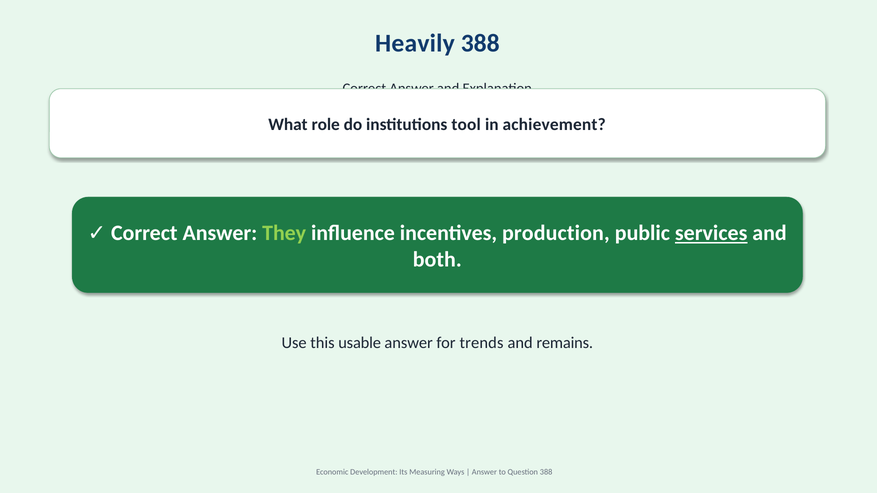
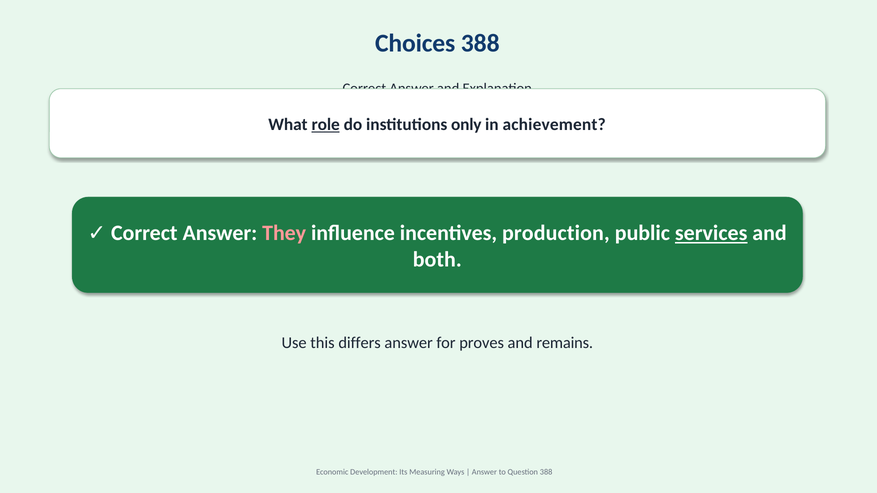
Heavily: Heavily -> Choices
role underline: none -> present
tool: tool -> only
They colour: light green -> pink
usable: usable -> differs
trends: trends -> proves
